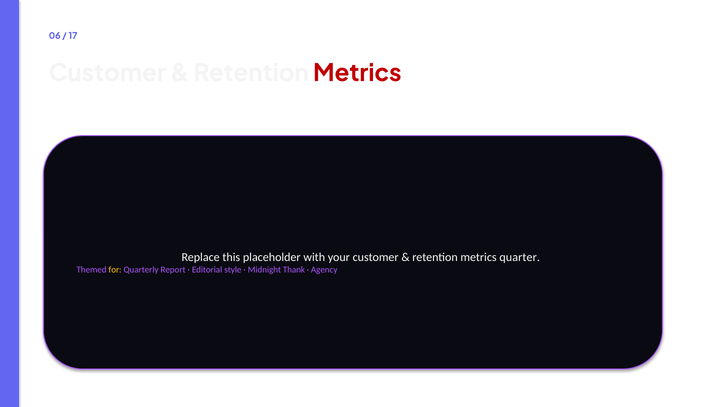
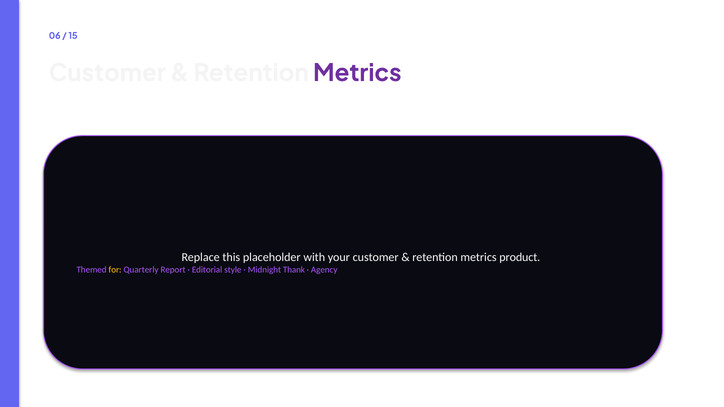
17: 17 -> 15
Metrics at (357, 73) colour: red -> purple
quarter: quarter -> product
